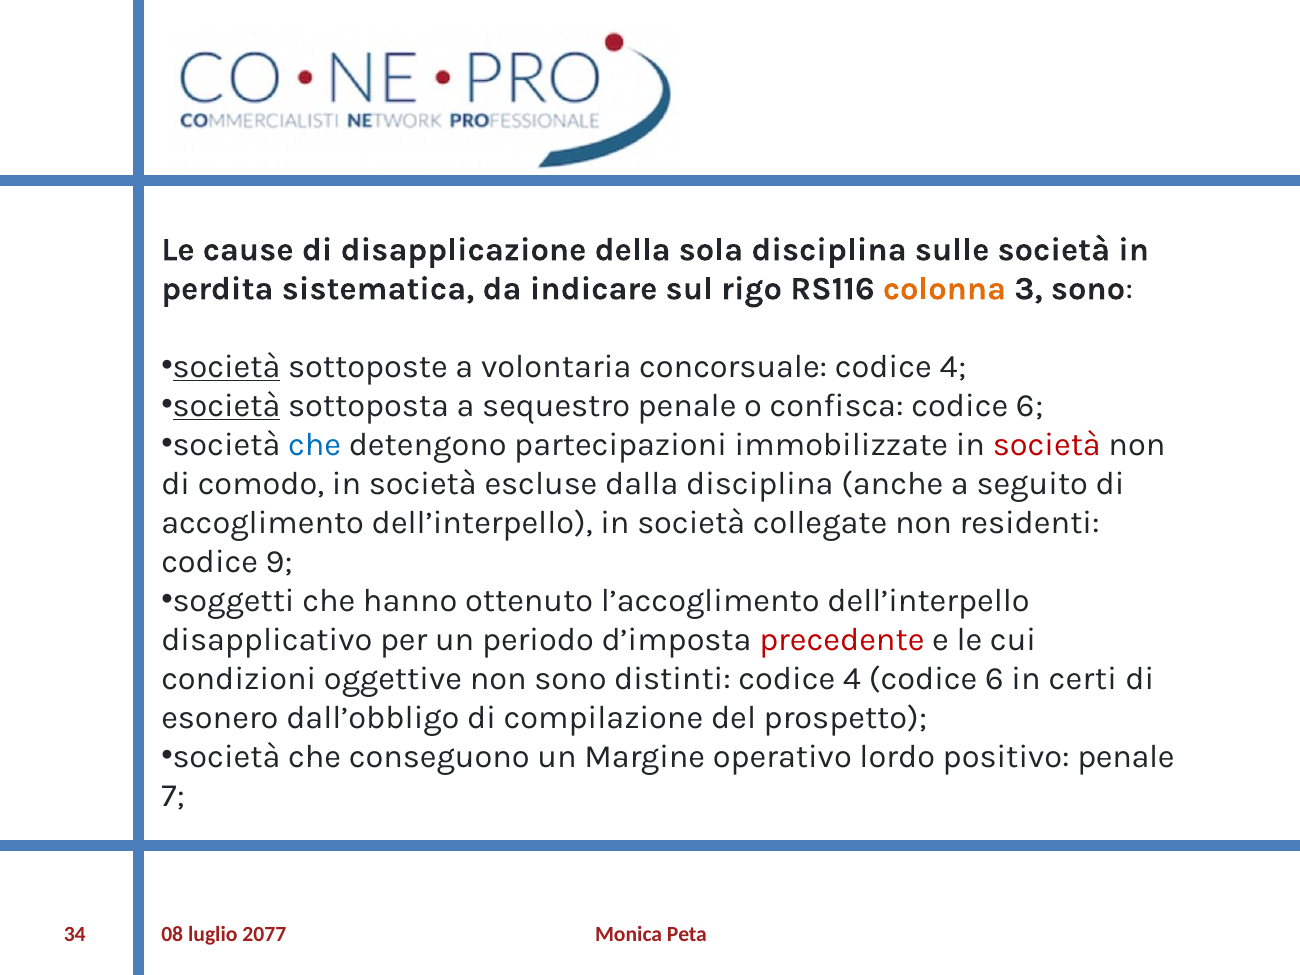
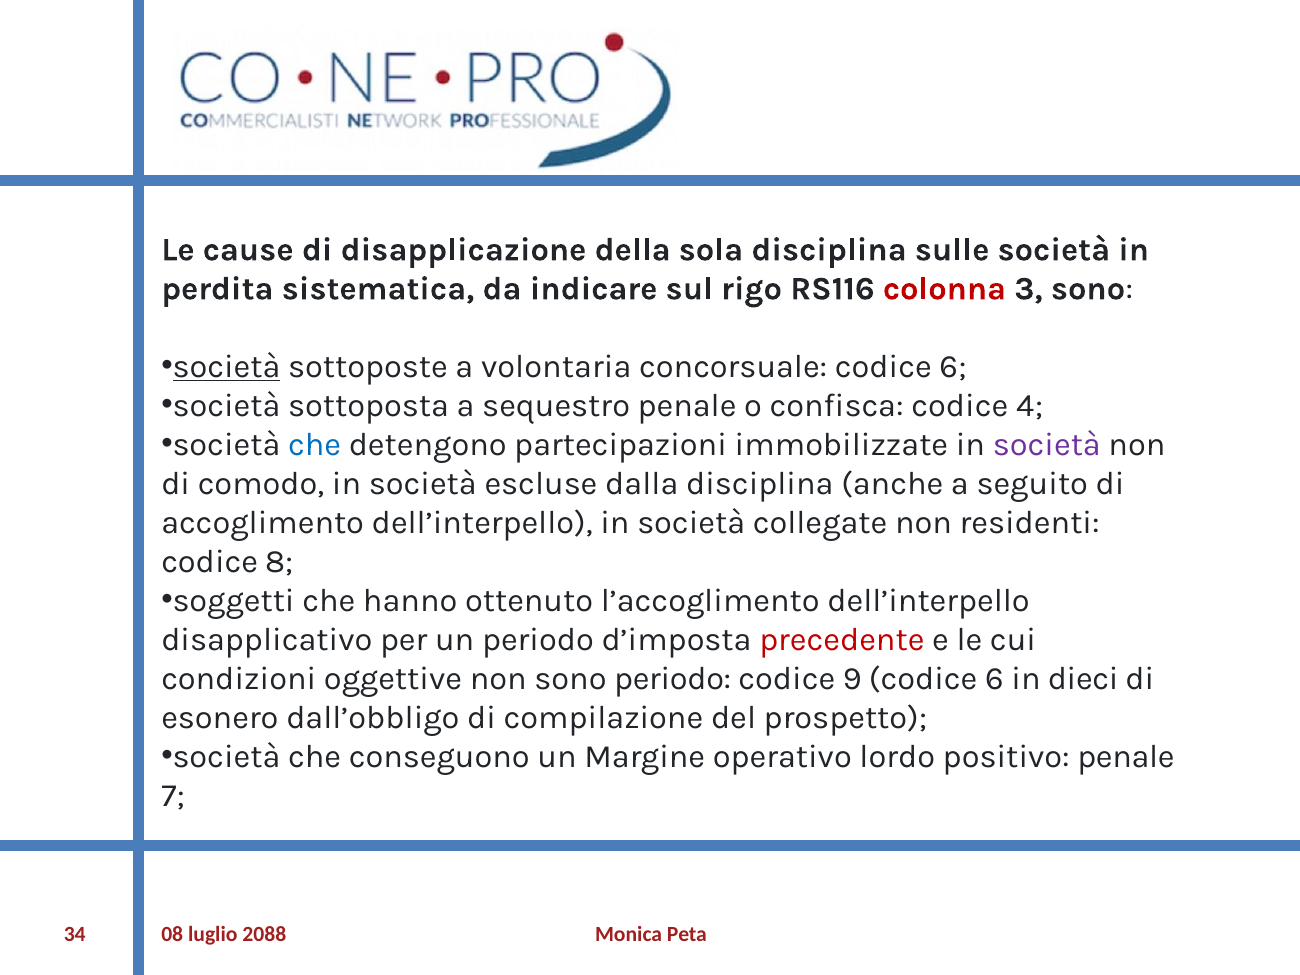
colonna colour: orange -> red
concorsuale codice 4: 4 -> 6
società at (227, 406) underline: present -> none
confisca codice 6: 6 -> 4
società at (1047, 445) colour: red -> purple
9: 9 -> 8
sono distinti: distinti -> periodo
4 at (852, 679): 4 -> 9
certi: certi -> dieci
2077: 2077 -> 2088
